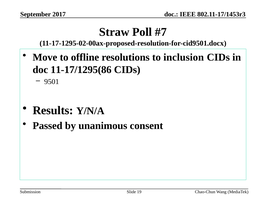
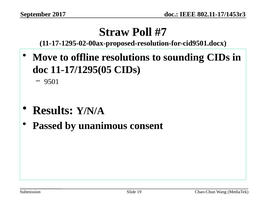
inclusion: inclusion -> sounding
11-17/1295(86: 11-17/1295(86 -> 11-17/1295(05
